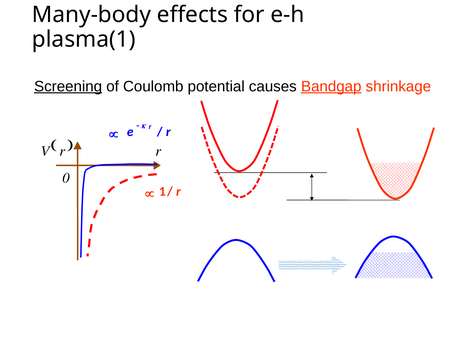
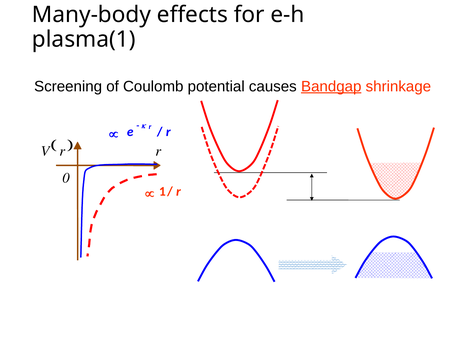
Screening underline: present -> none
